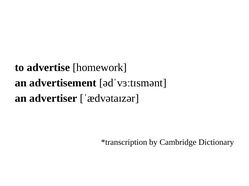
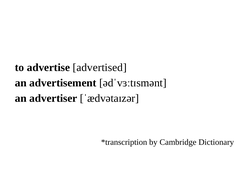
homework: homework -> advertised
